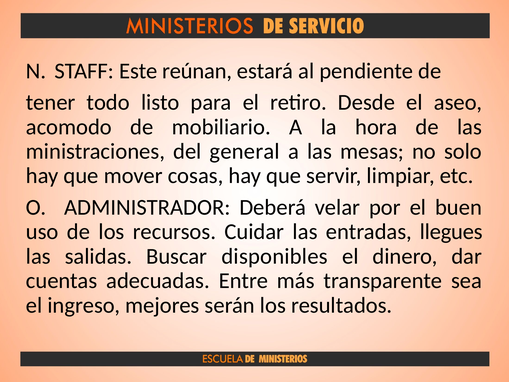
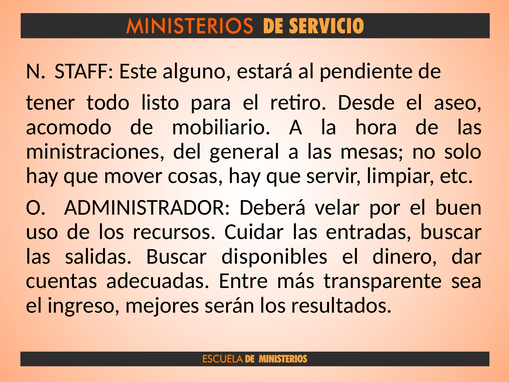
reúnan: reúnan -> alguno
entradas llegues: llegues -> buscar
